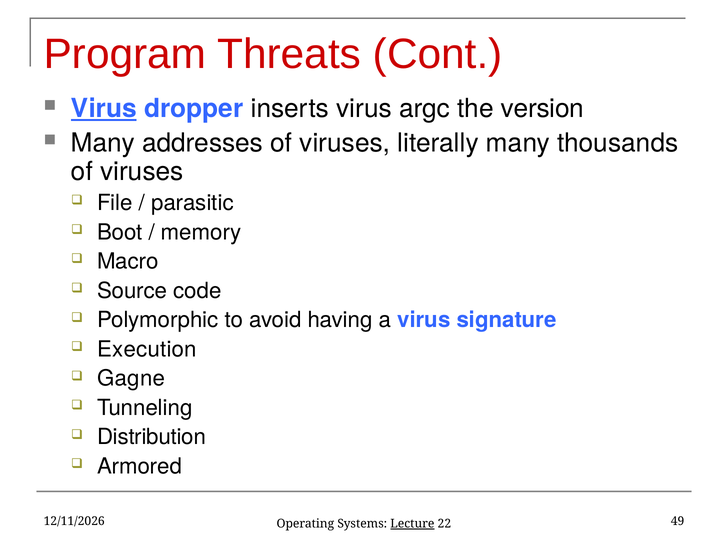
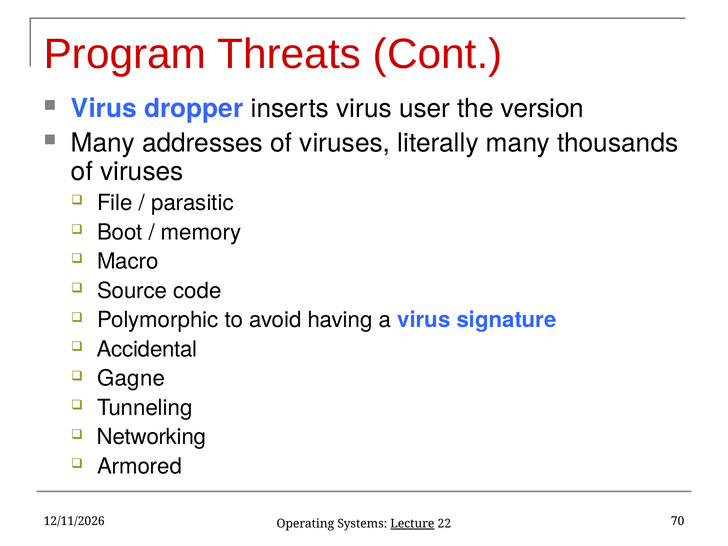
Virus at (104, 109) underline: present -> none
argc: argc -> user
Execution: Execution -> Accidental
Distribution: Distribution -> Networking
49: 49 -> 70
